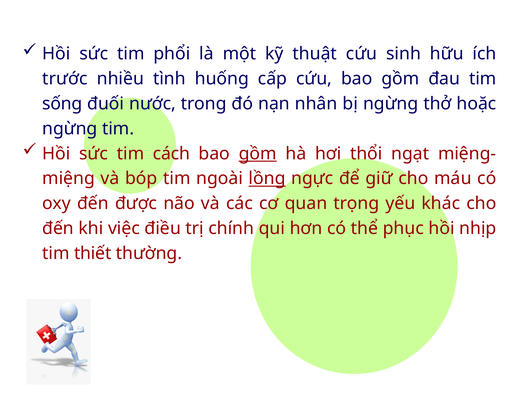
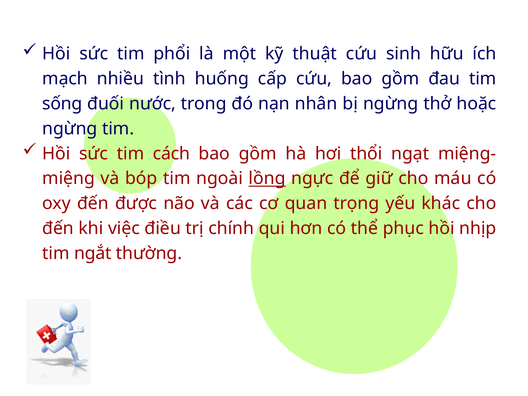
trước: trước -> mạch
gồm at (258, 154) underline: present -> none
thiết: thiết -> ngắt
